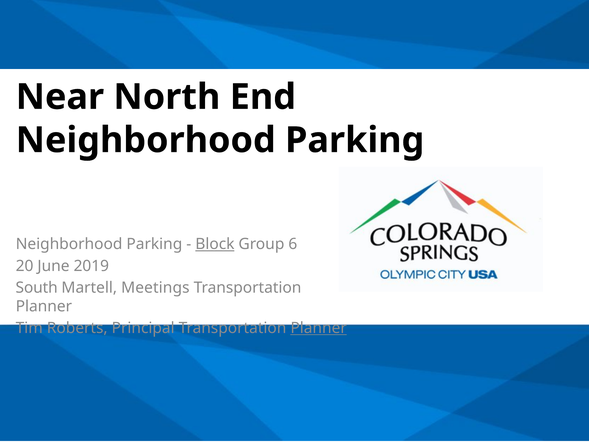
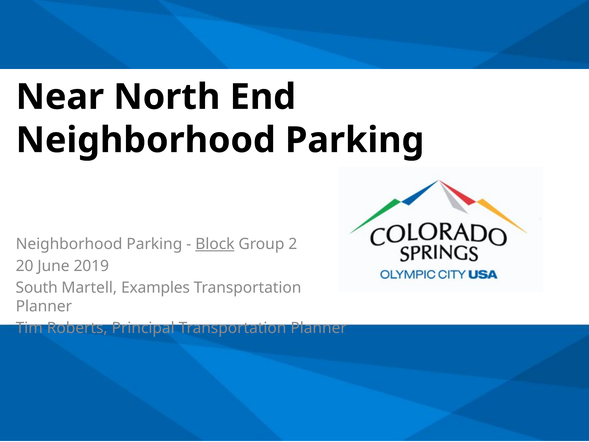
6: 6 -> 2
Meetings: Meetings -> Examples
Planner at (319, 328) underline: present -> none
